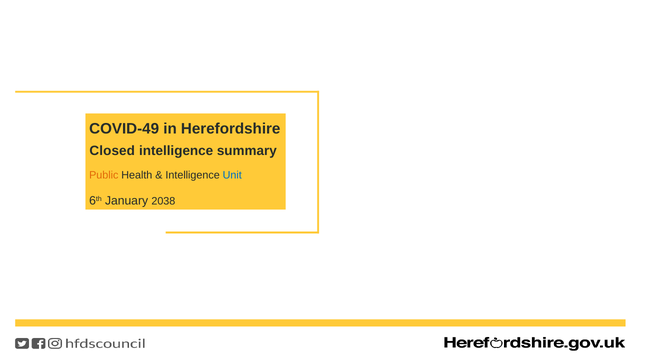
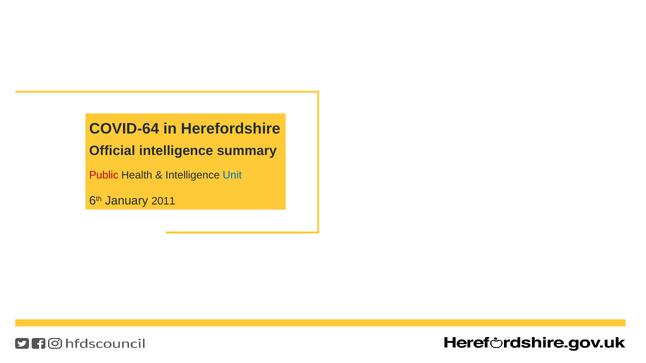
COVID-49: COVID-49 -> COVID-64
Closed: Closed -> Official
Public colour: orange -> red
2038: 2038 -> 2011
